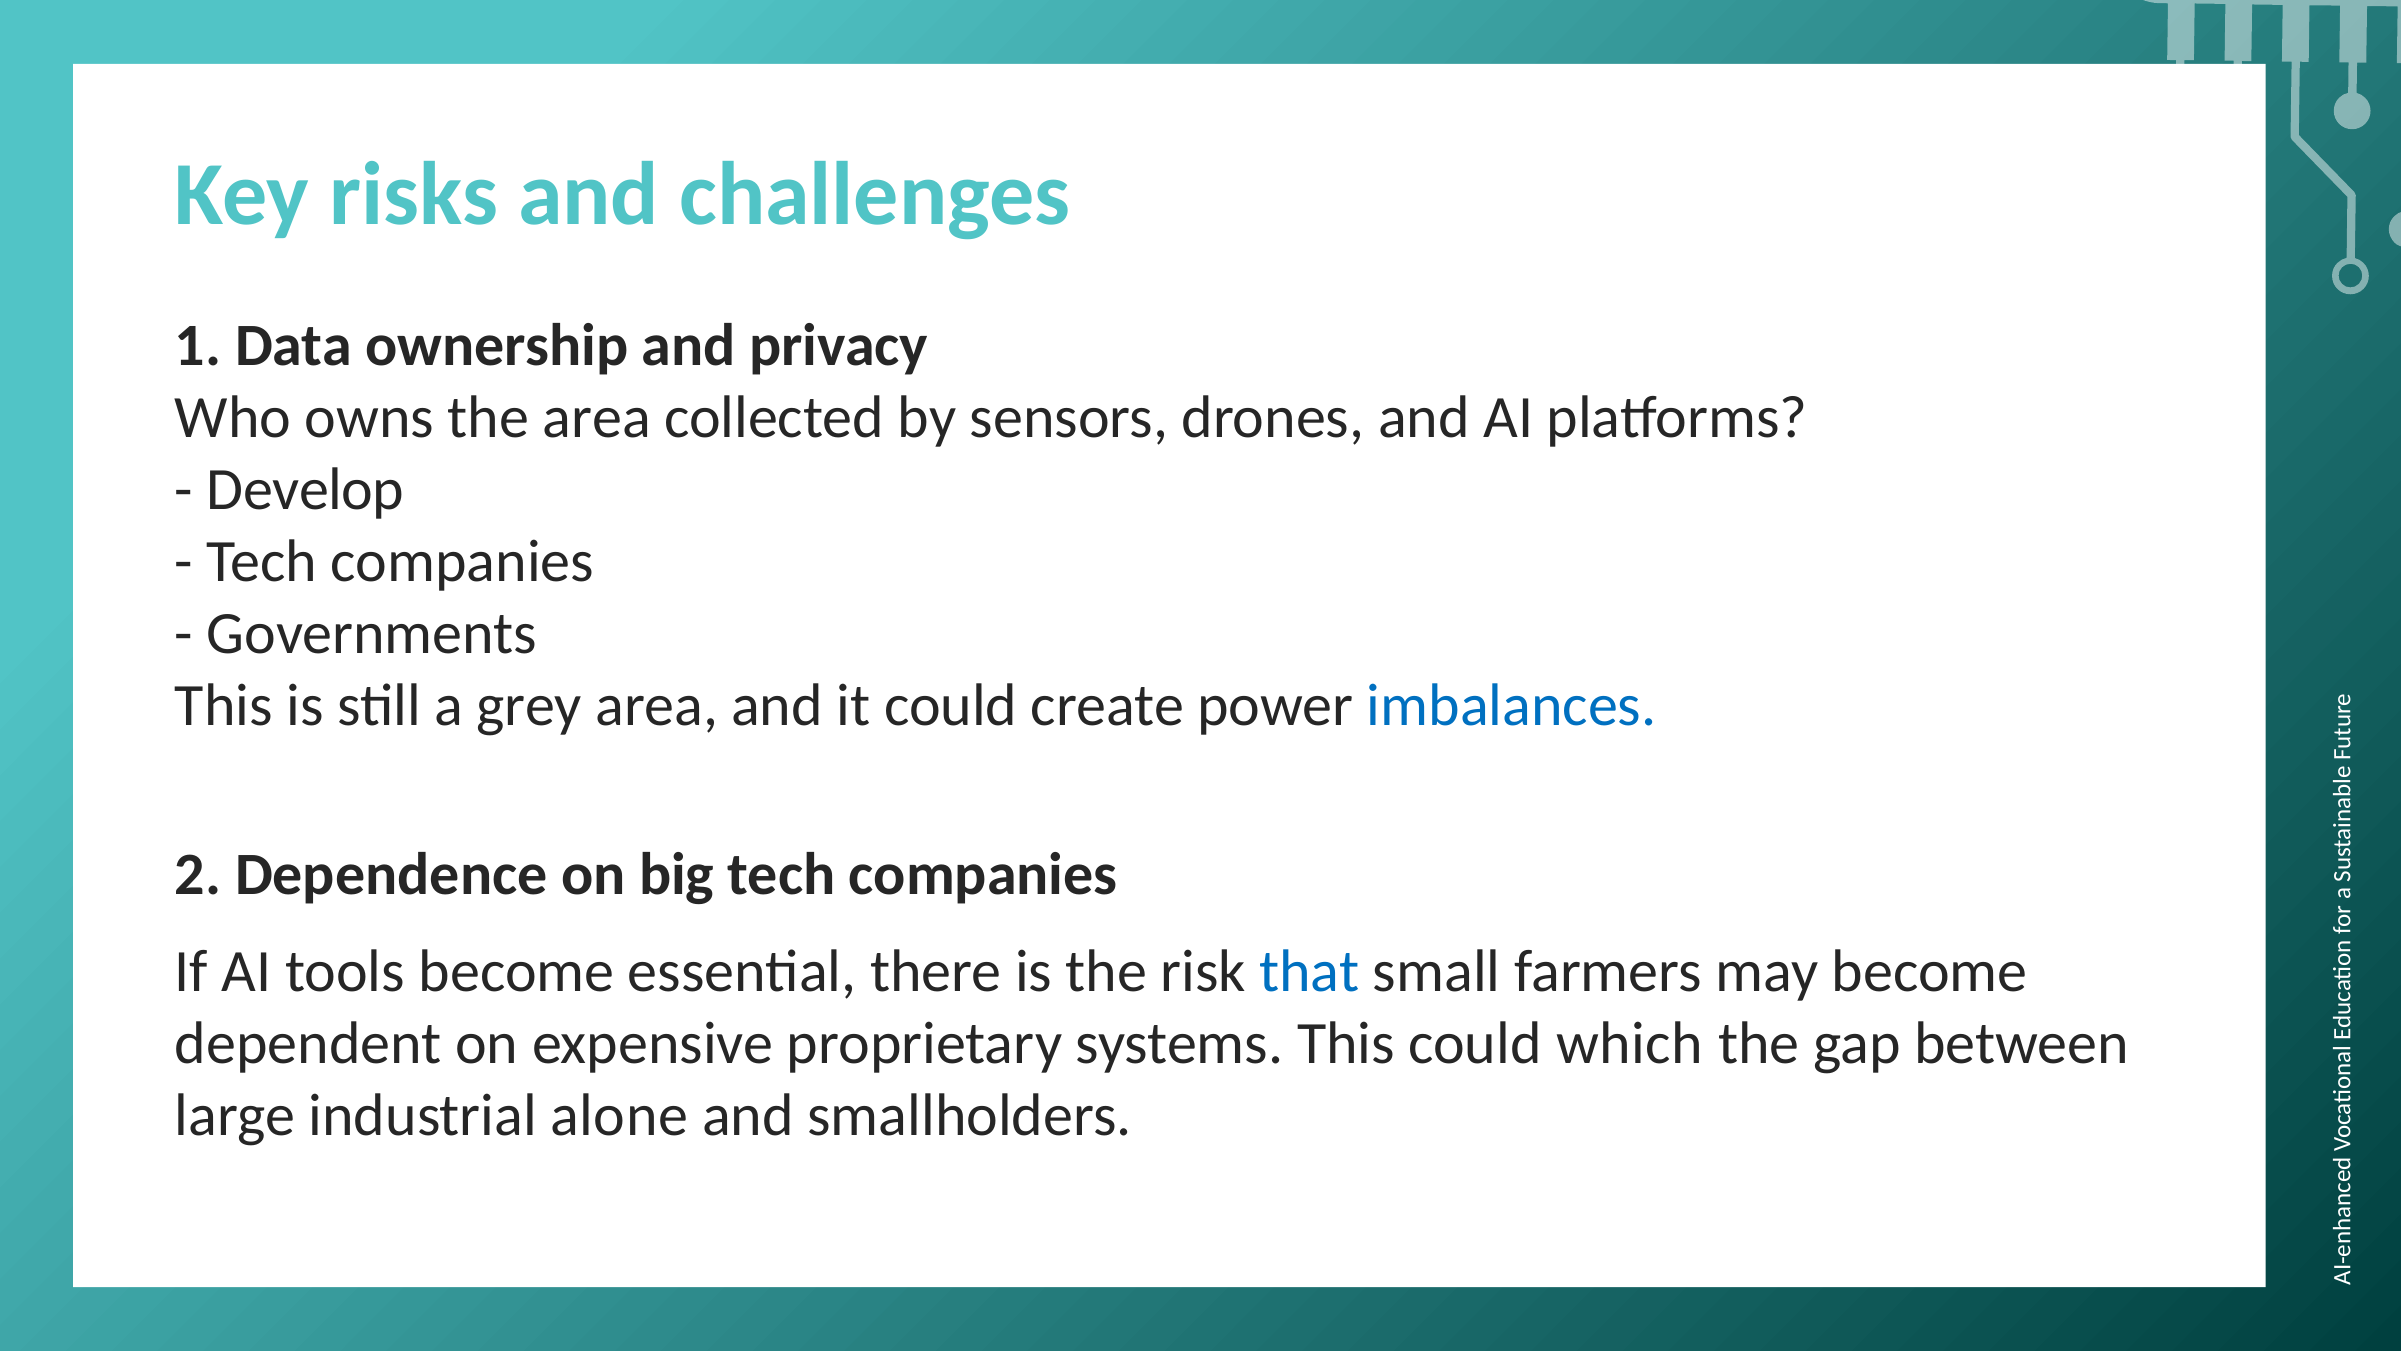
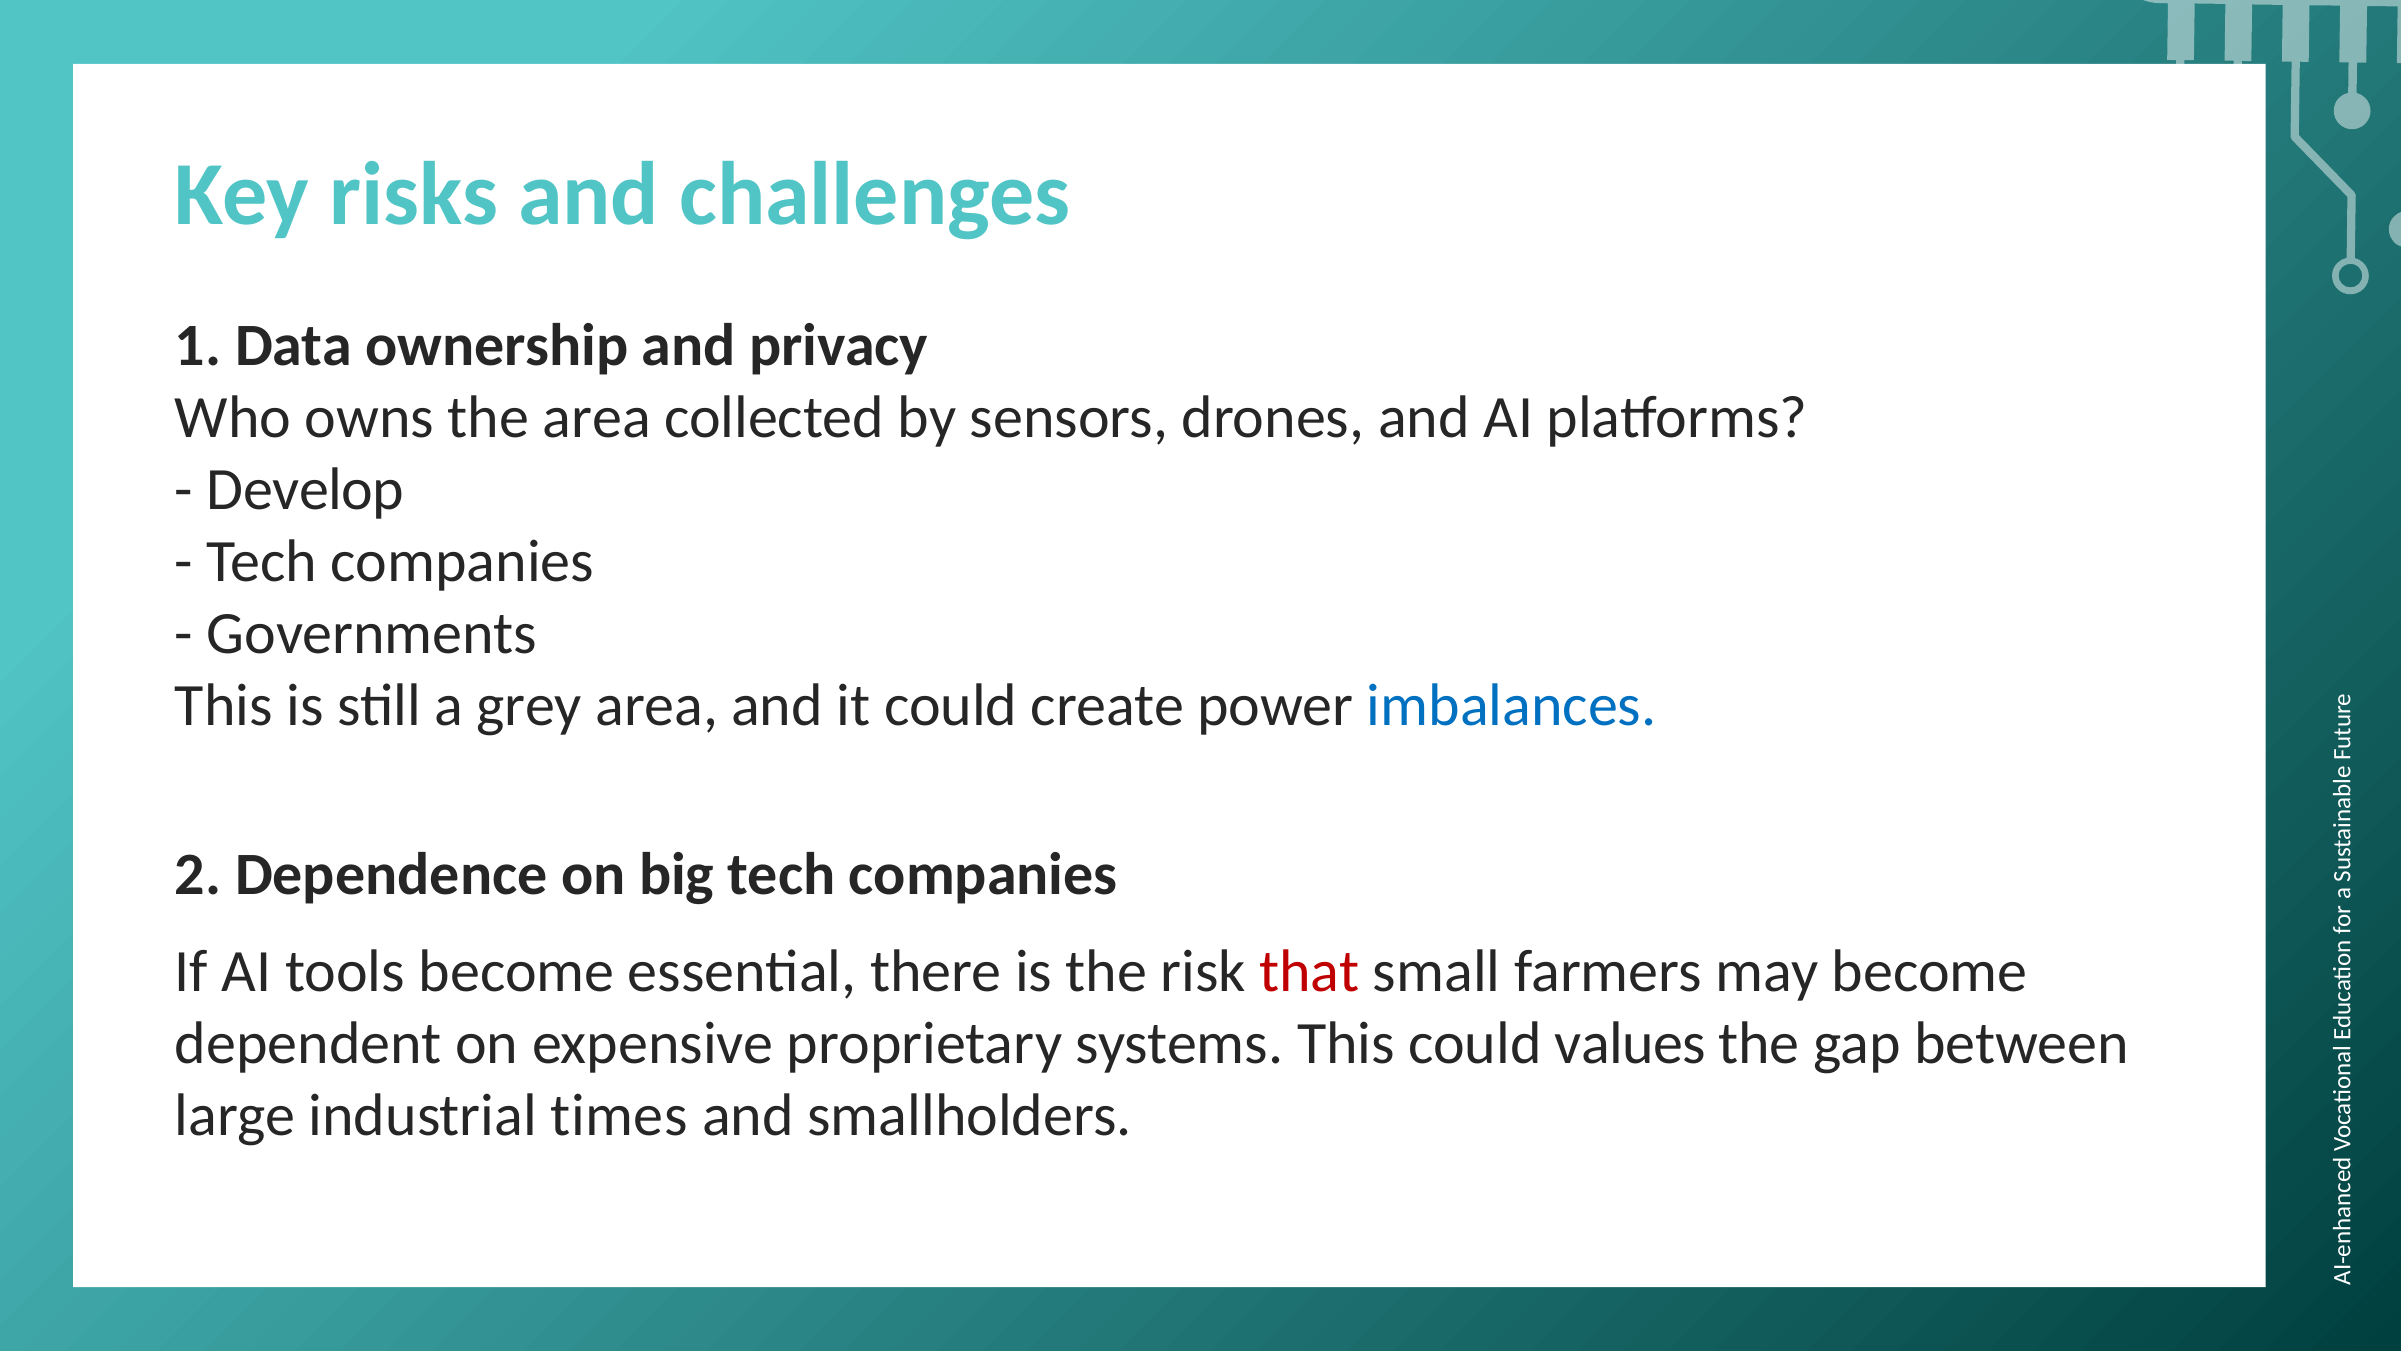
that colour: blue -> red
which: which -> values
alone: alone -> times
